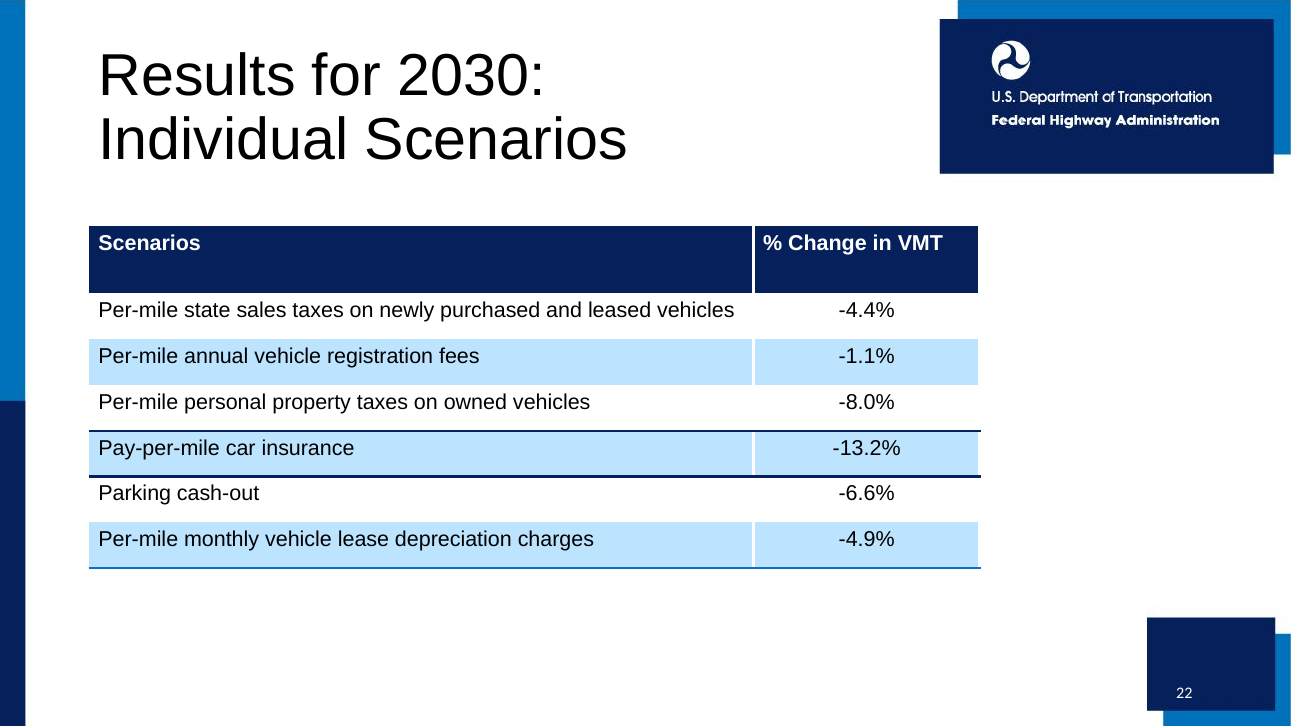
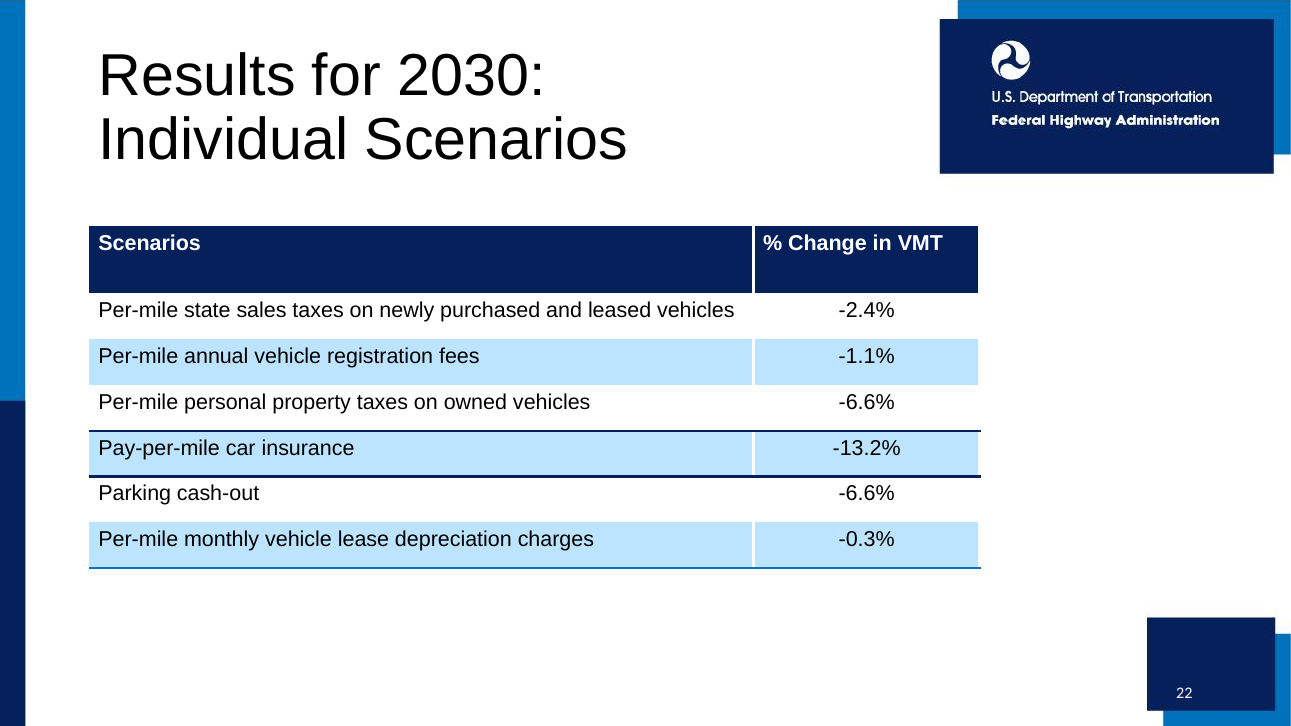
-4.4%: -4.4% -> -2.4%
-8.0% at (867, 402): -8.0% -> -6.6%
-4.9%: -4.9% -> -0.3%
